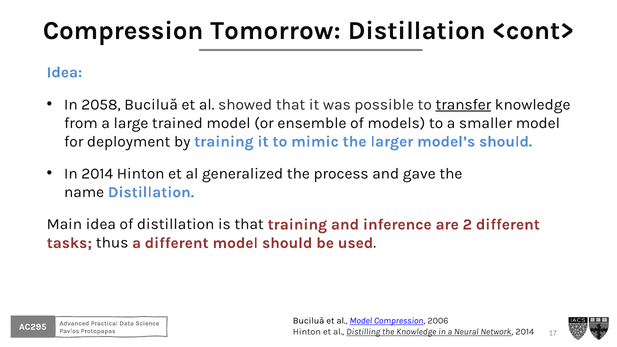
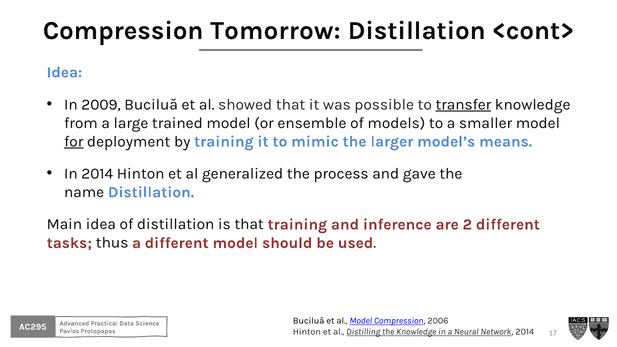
2058: 2058 -> 2009
for underline: none -> present
model’s should: should -> means
